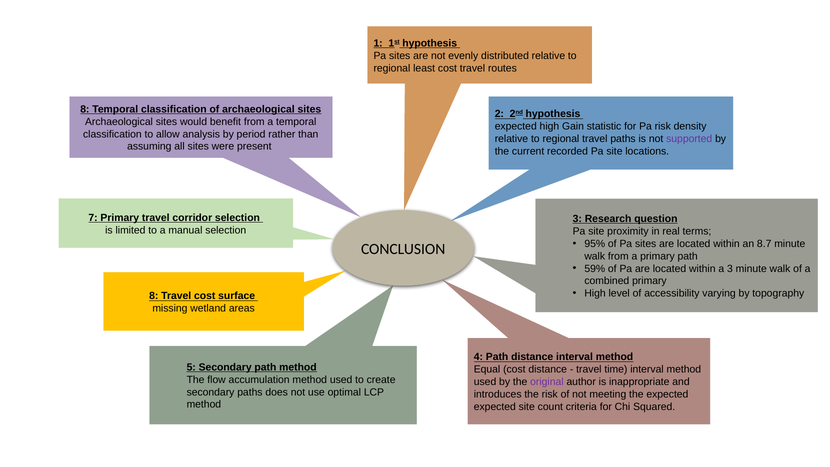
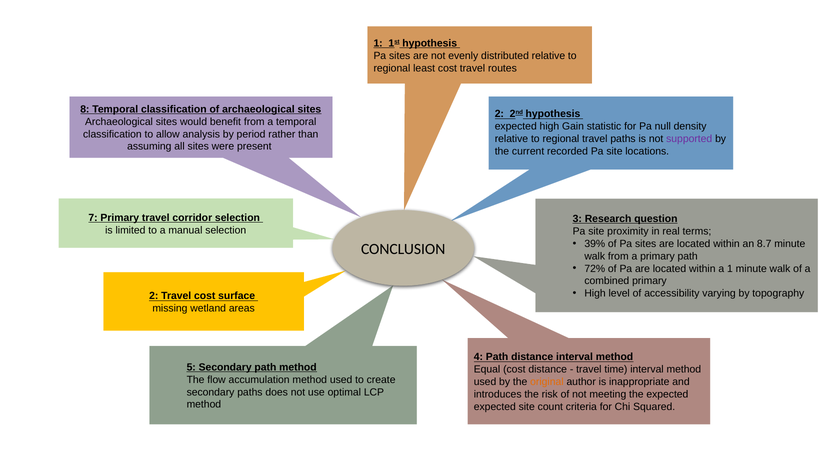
Pa risk: risk -> null
95%: 95% -> 39%
59%: 59% -> 72%
a 3: 3 -> 1
8 at (154, 296): 8 -> 2
original colour: purple -> orange
